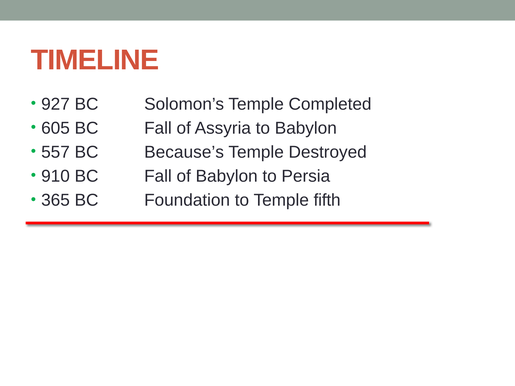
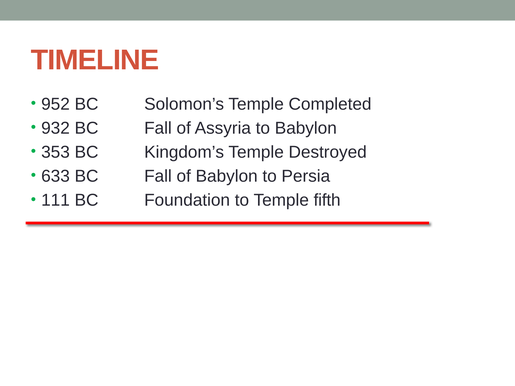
927: 927 -> 952
605: 605 -> 932
557: 557 -> 353
Because’s: Because’s -> Kingdom’s
910: 910 -> 633
365: 365 -> 111
